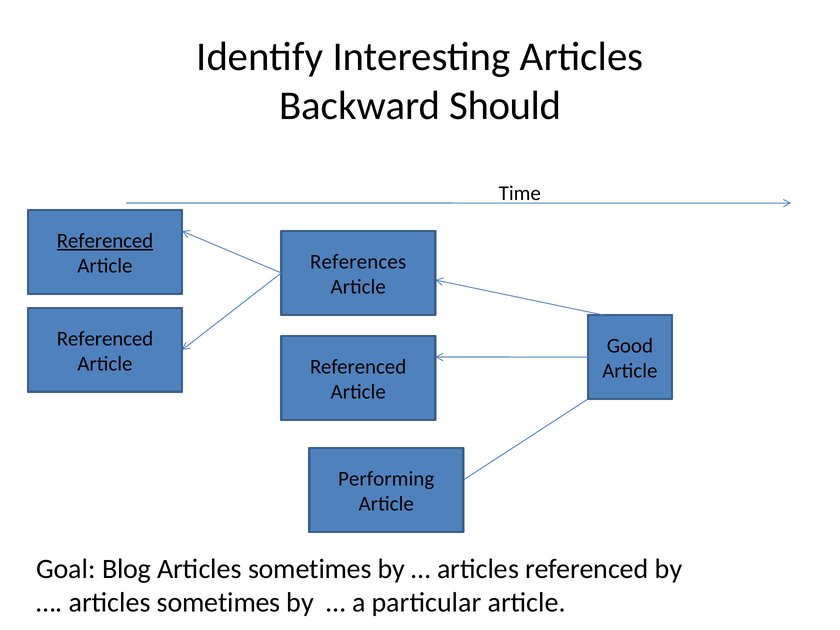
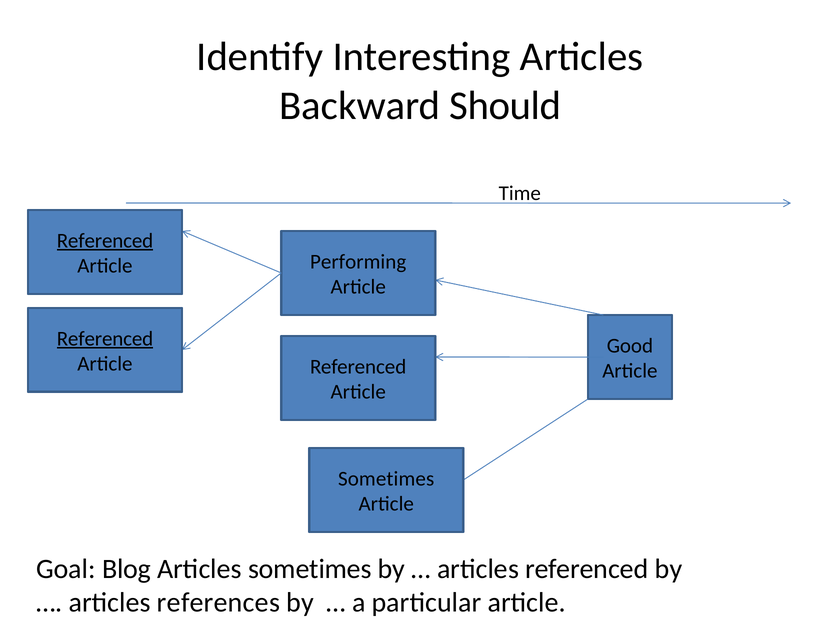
References: References -> Performing
Referenced at (105, 339) underline: none -> present
Performing at (386, 479): Performing -> Sometimes
sometimes at (219, 602): sometimes -> references
